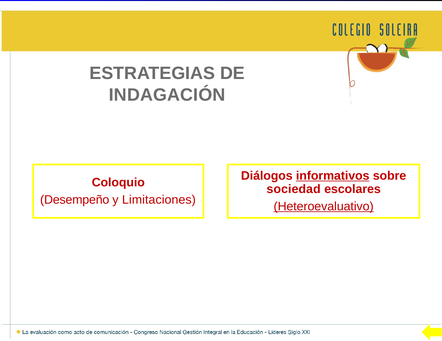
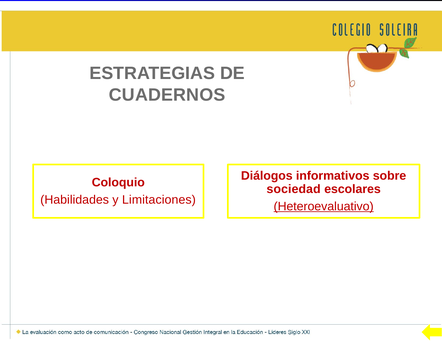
INDAGACIÓN: INDAGACIÓN -> CUADERNOS
informativos underline: present -> none
Desempeño: Desempeño -> Habilidades
